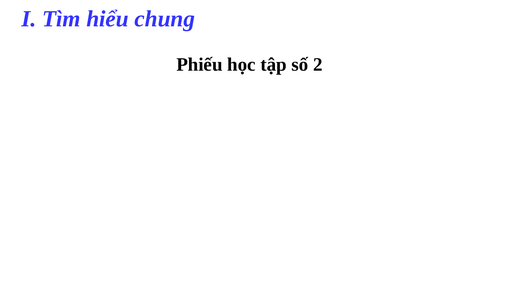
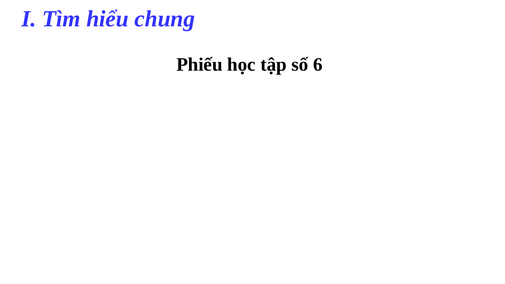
2: 2 -> 6
